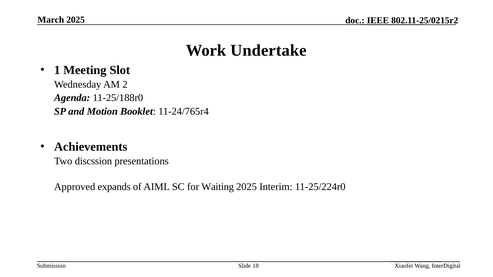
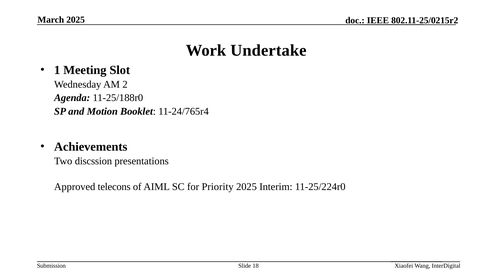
expands: expands -> telecons
Waiting: Waiting -> Priority
